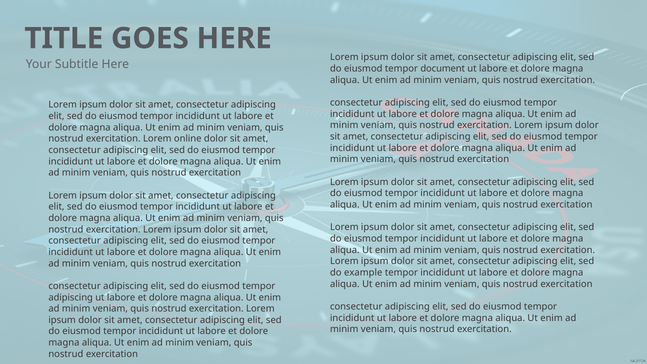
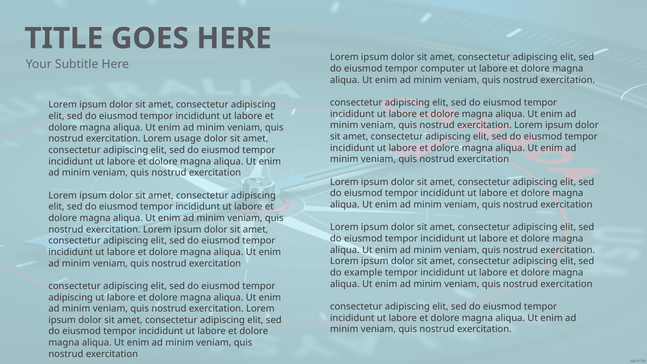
document: document -> computer
online: online -> usage
